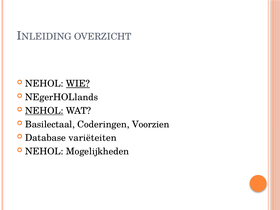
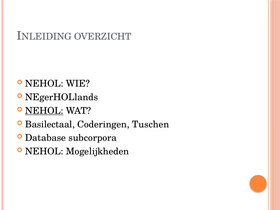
WIE underline: present -> none
Voorzien: Voorzien -> Tuschen
variëteiten: variëteiten -> subcorpora
